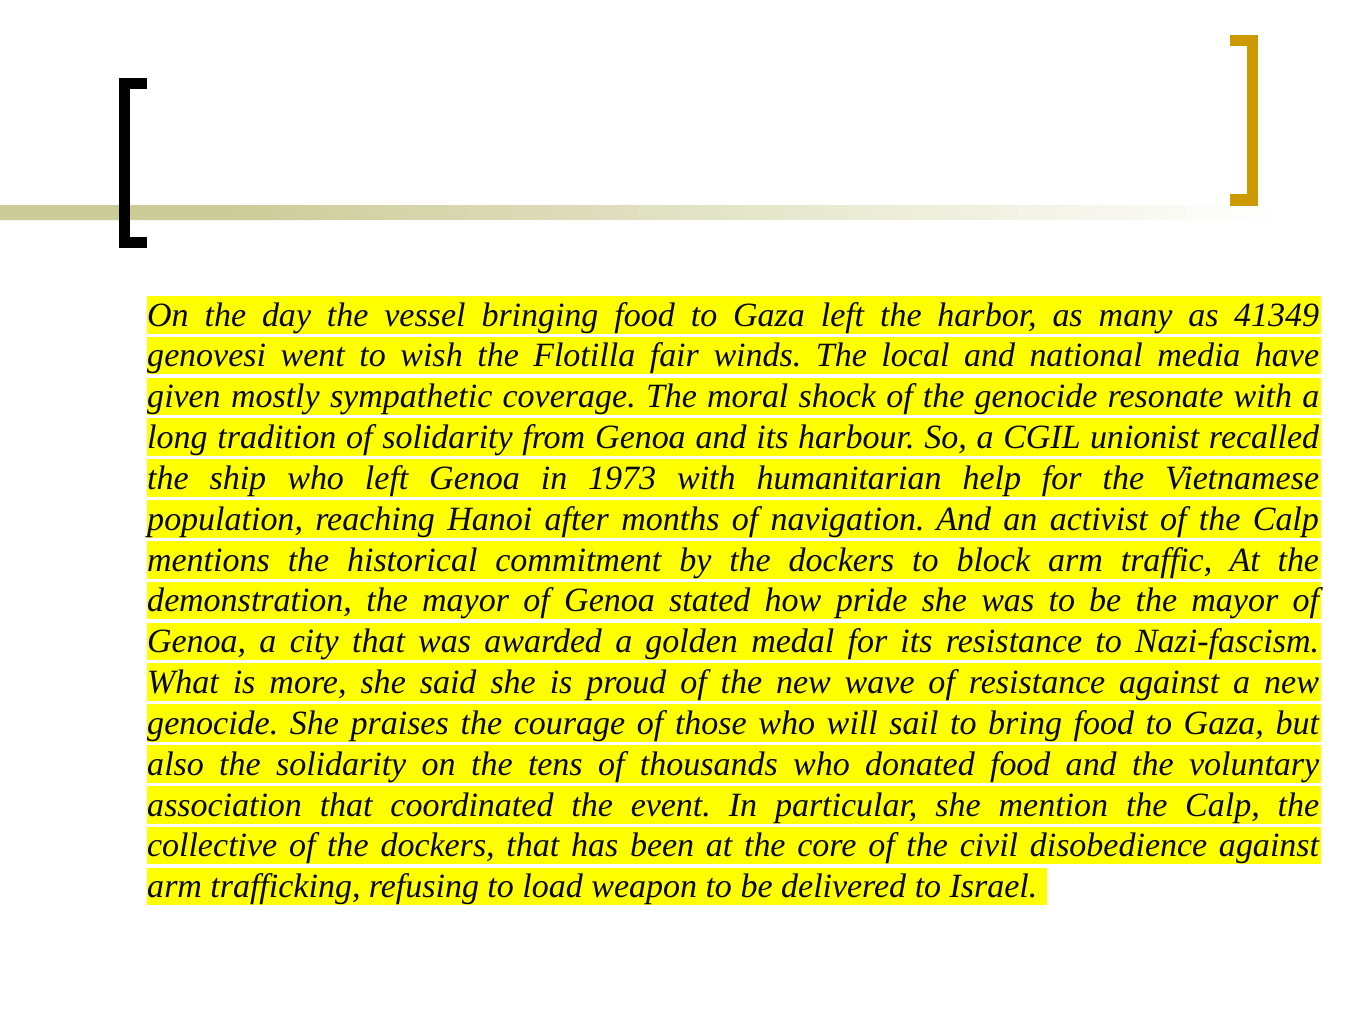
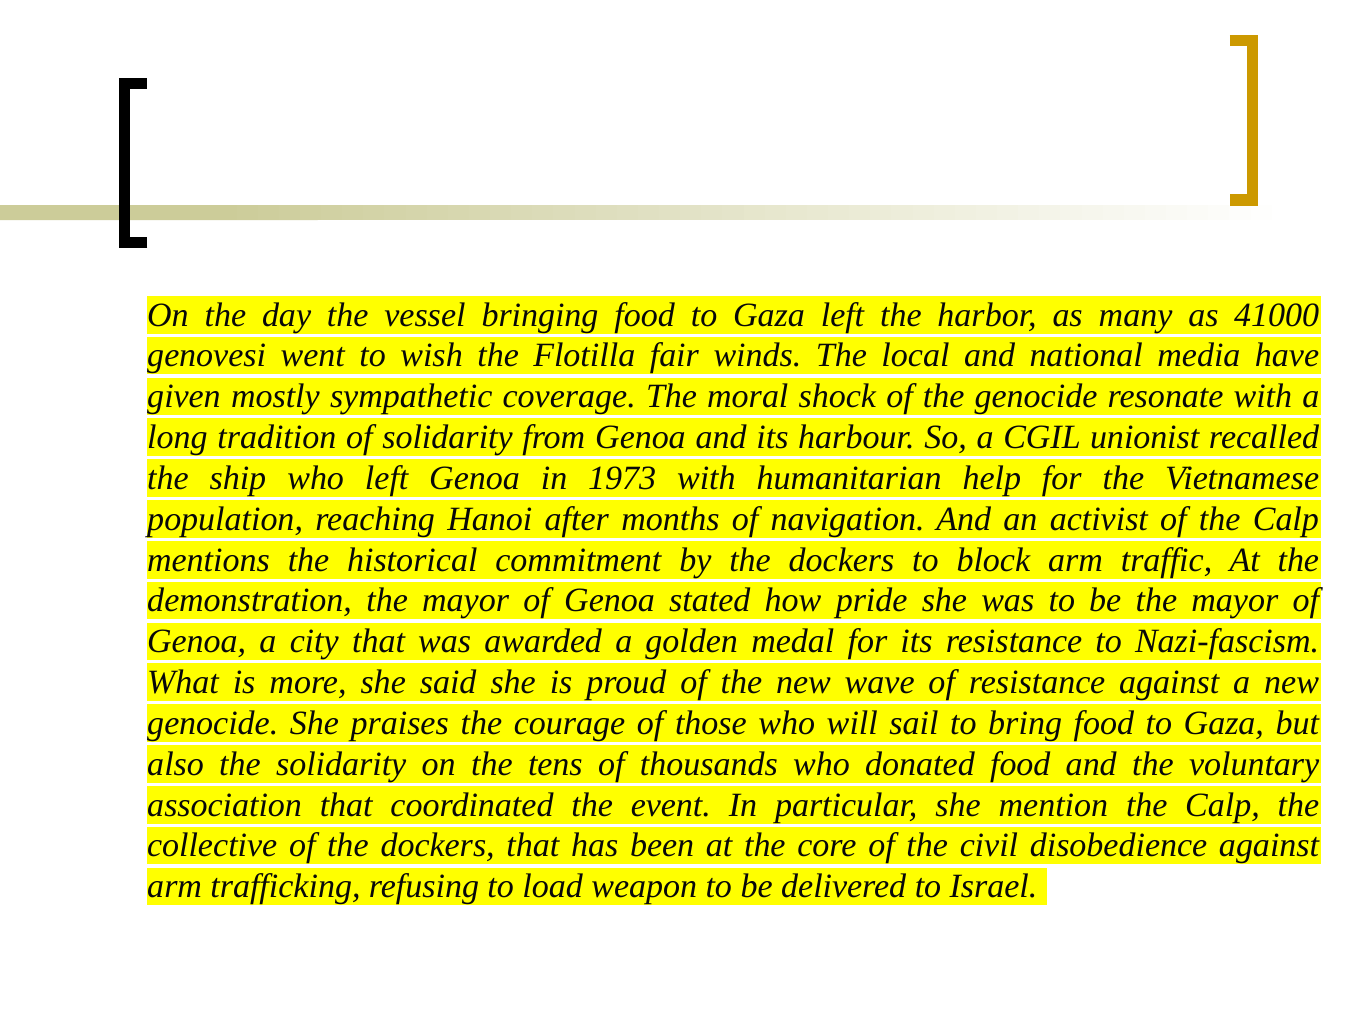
41349: 41349 -> 41000
